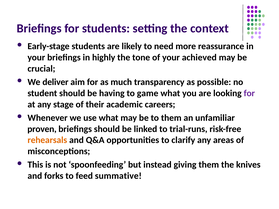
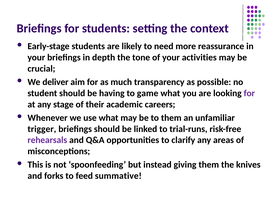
highly: highly -> depth
achieved: achieved -> activities
proven: proven -> trigger
rehearsals colour: orange -> purple
